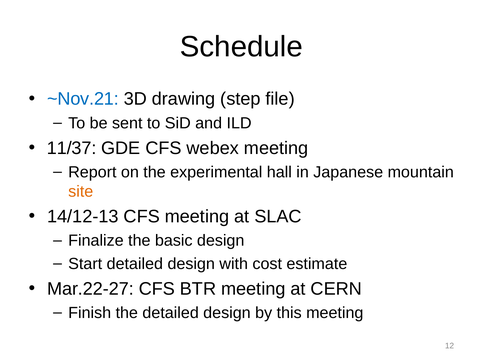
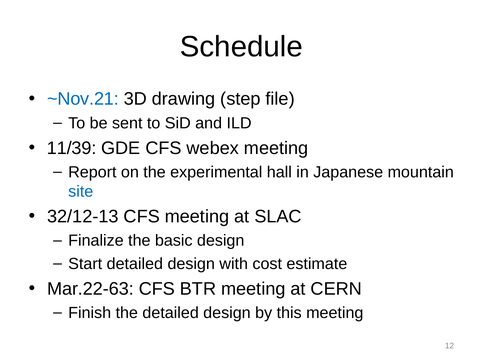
11/37: 11/37 -> 11/39
site colour: orange -> blue
14/12-13: 14/12-13 -> 32/12-13
Mar.22-27: Mar.22-27 -> Mar.22-63
